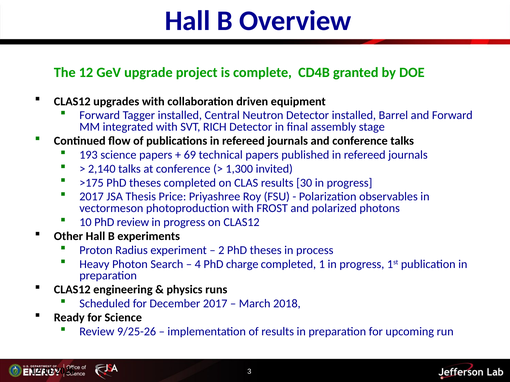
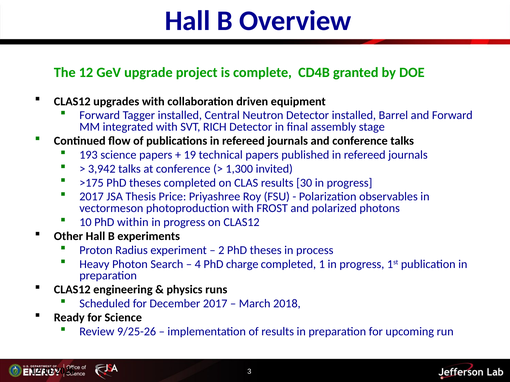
69: 69 -> 19
2,140: 2,140 -> 3,942
PhD review: review -> within
